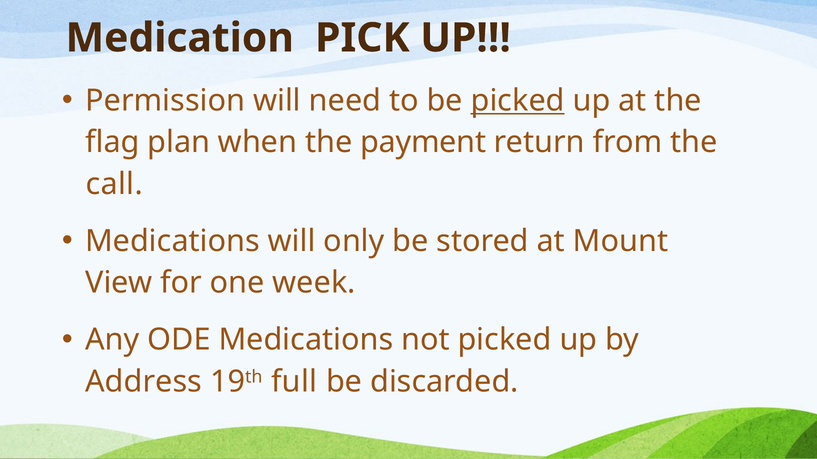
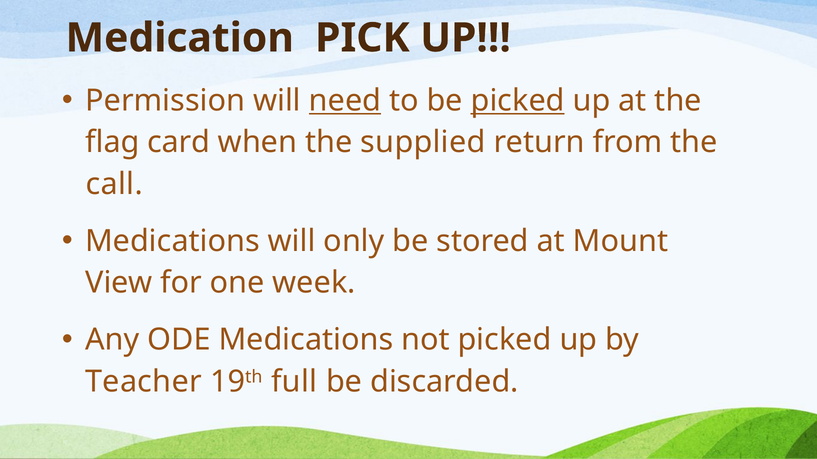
need underline: none -> present
plan: plan -> card
payment: payment -> supplied
Address: Address -> Teacher
